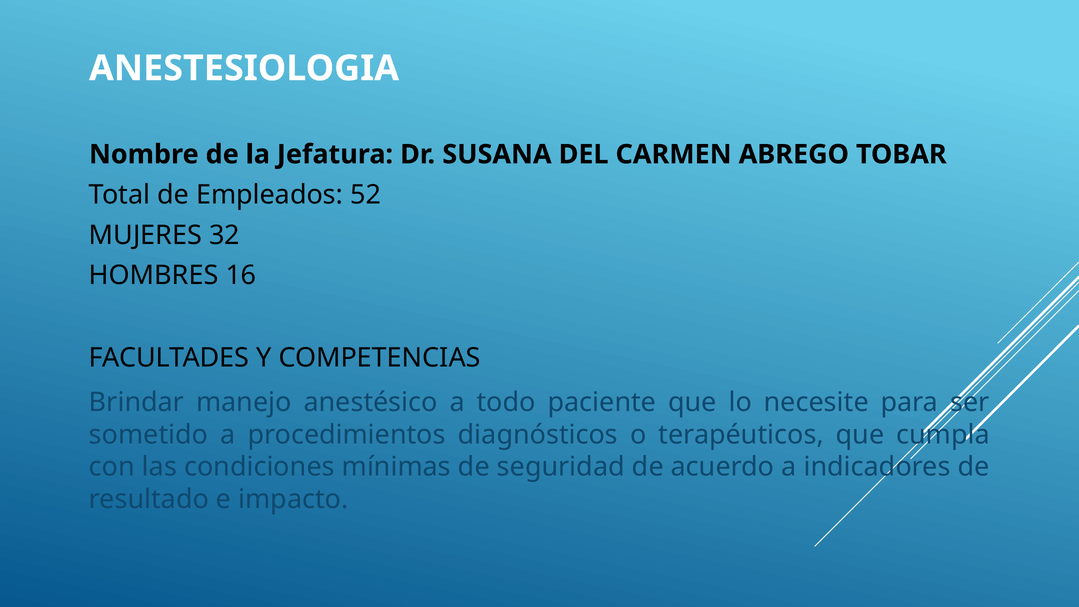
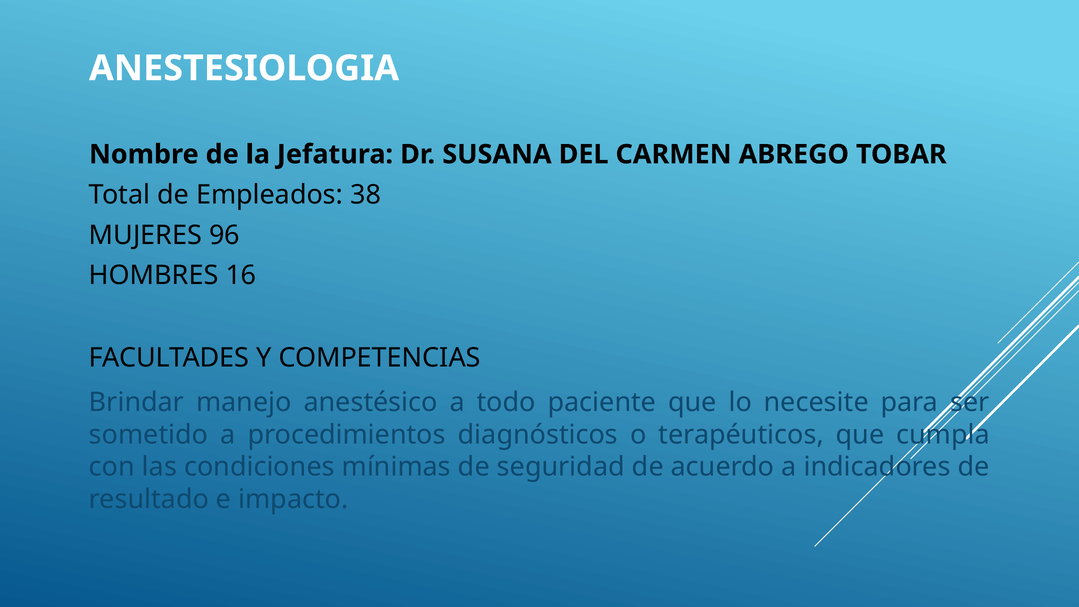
52: 52 -> 38
32: 32 -> 96
